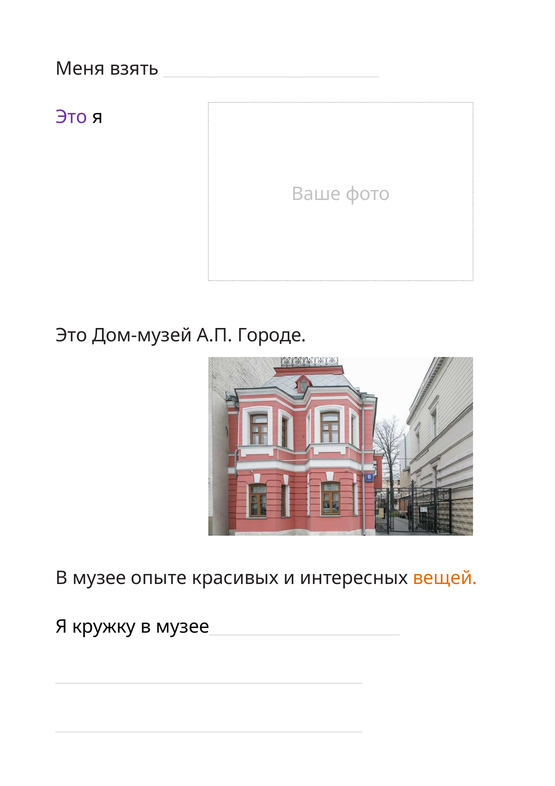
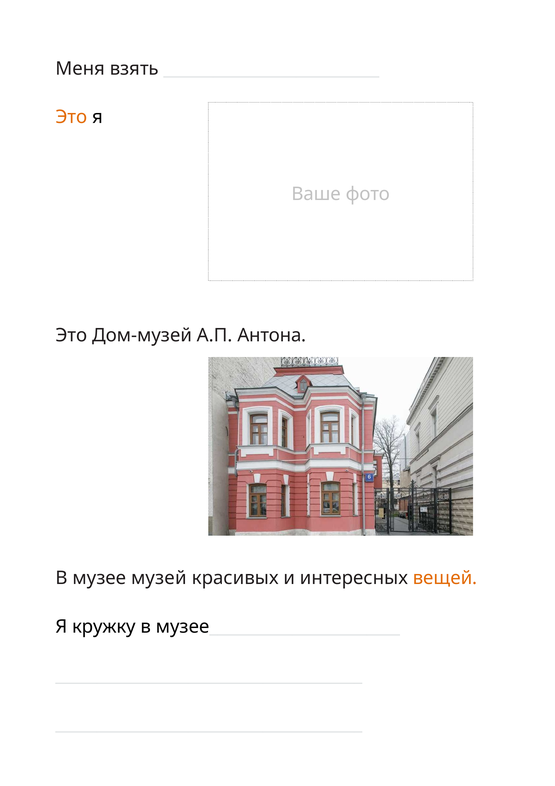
Это at (71, 117) colour: purple -> orange
Городе: Городе -> Антона
опыте: опыте -> музей
